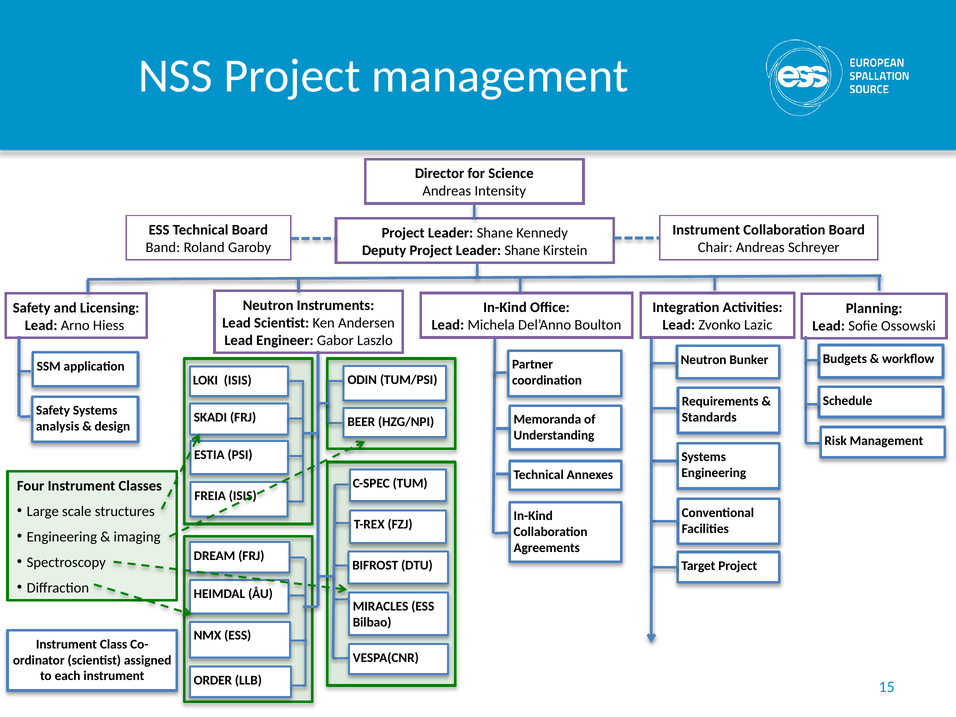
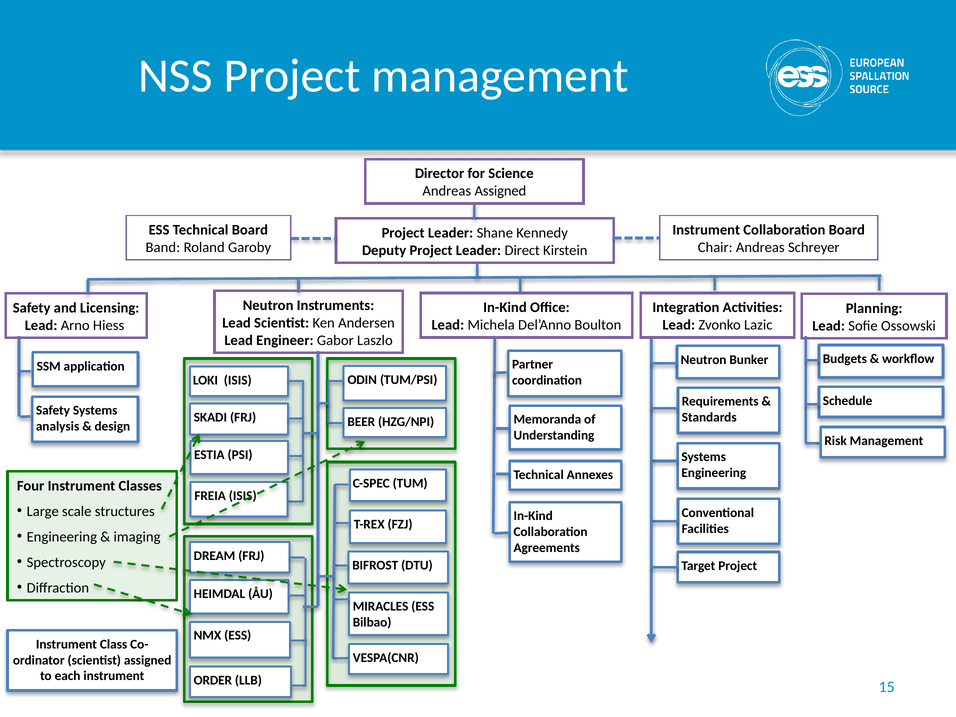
Andreas Intensity: Intensity -> Assigned
Deputy Project Leader Shane: Shane -> Direct
